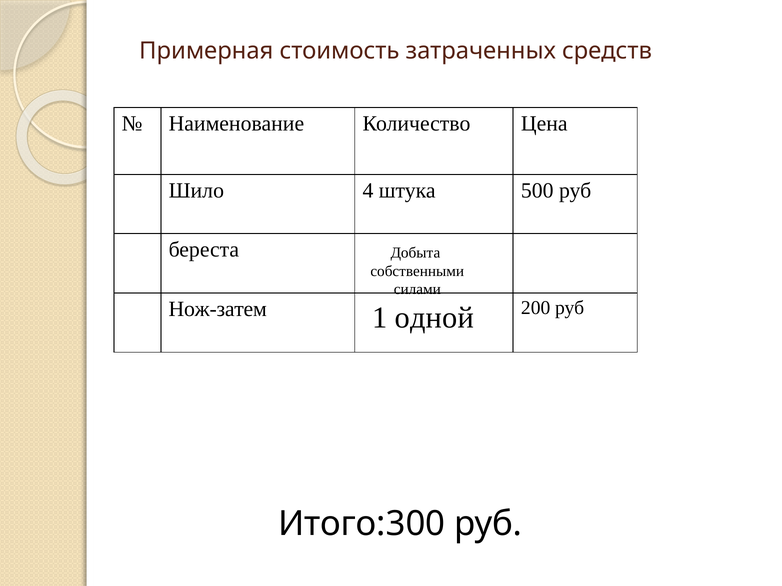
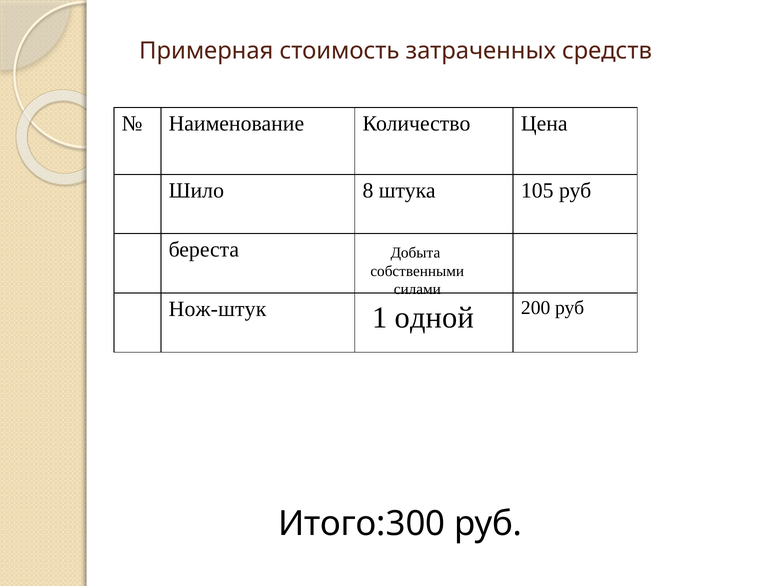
4: 4 -> 8
500: 500 -> 105
Нож-затем: Нож-затем -> Нож-штук
